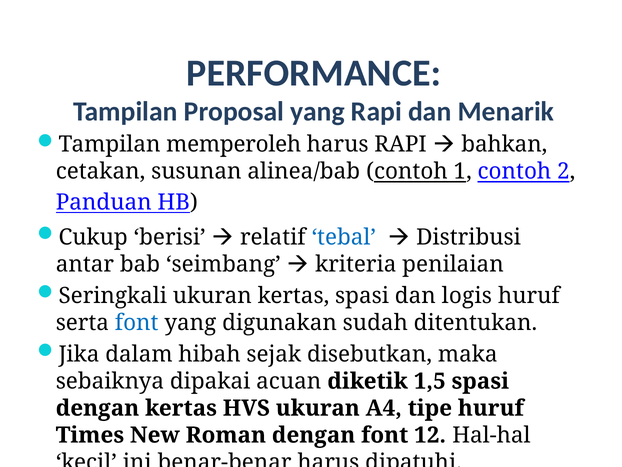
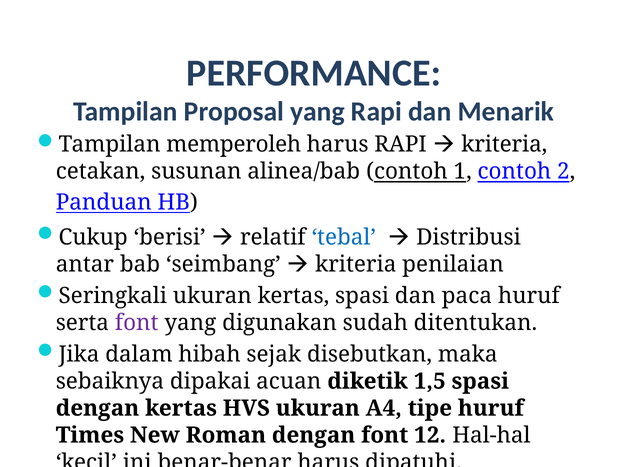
bahkan at (504, 144): bahkan -> kriteria
logis: logis -> paca
font at (137, 322) colour: blue -> purple
